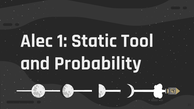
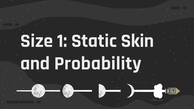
Alec: Alec -> Size
Tool: Tool -> Skin
